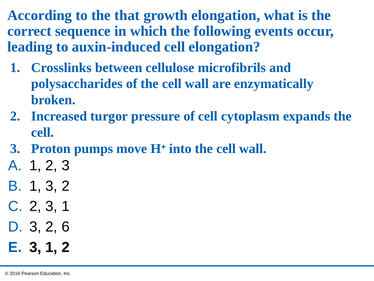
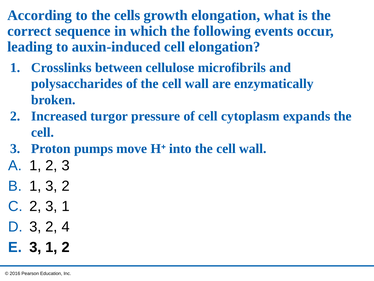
that: that -> cells
6: 6 -> 4
